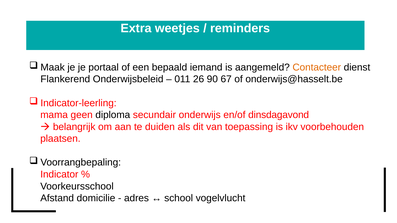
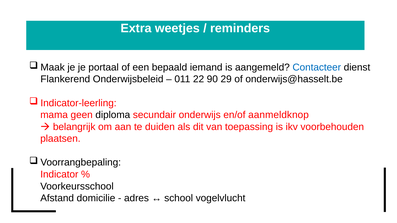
Contacteer colour: orange -> blue
26: 26 -> 22
67: 67 -> 29
dinsdagavond: dinsdagavond -> aanmeldknop
